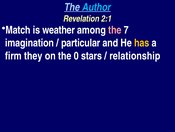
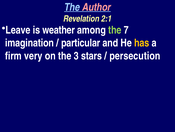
Author colour: light blue -> pink
Match: Match -> Leave
the at (115, 30) colour: pink -> light green
they: they -> very
0: 0 -> 3
relationship: relationship -> persecution
